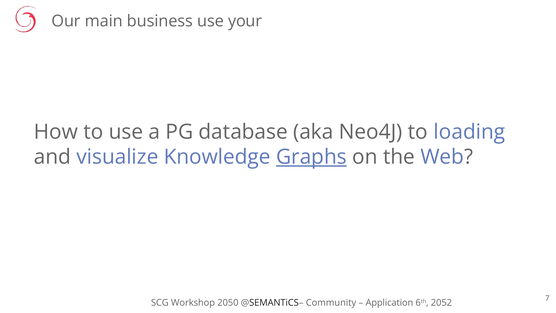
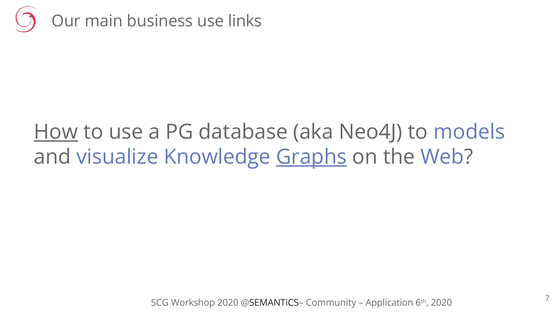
your: your -> links
How underline: none -> present
loading: loading -> models
Workshop 2050: 2050 -> 2020
6th 2052: 2052 -> 2020
